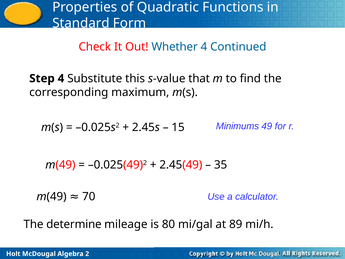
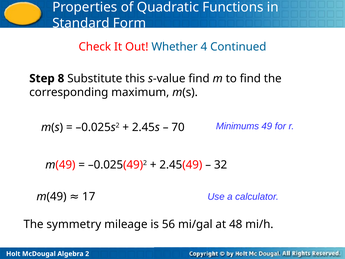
Step 4: 4 -> 8
s-value that: that -> find
15: 15 -> 70
35: 35 -> 32
70: 70 -> 17
determine: determine -> symmetry
80: 80 -> 56
89: 89 -> 48
